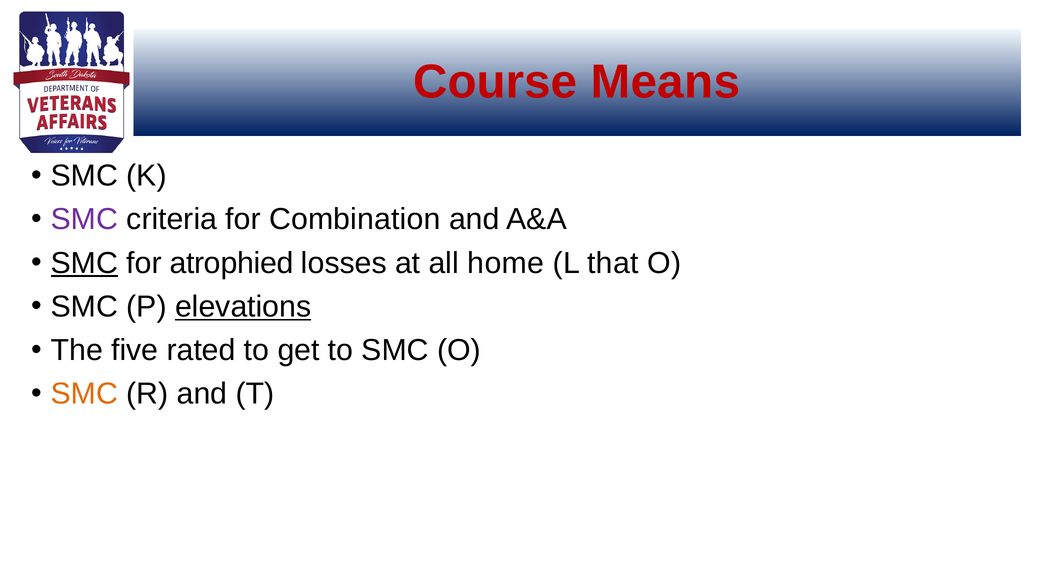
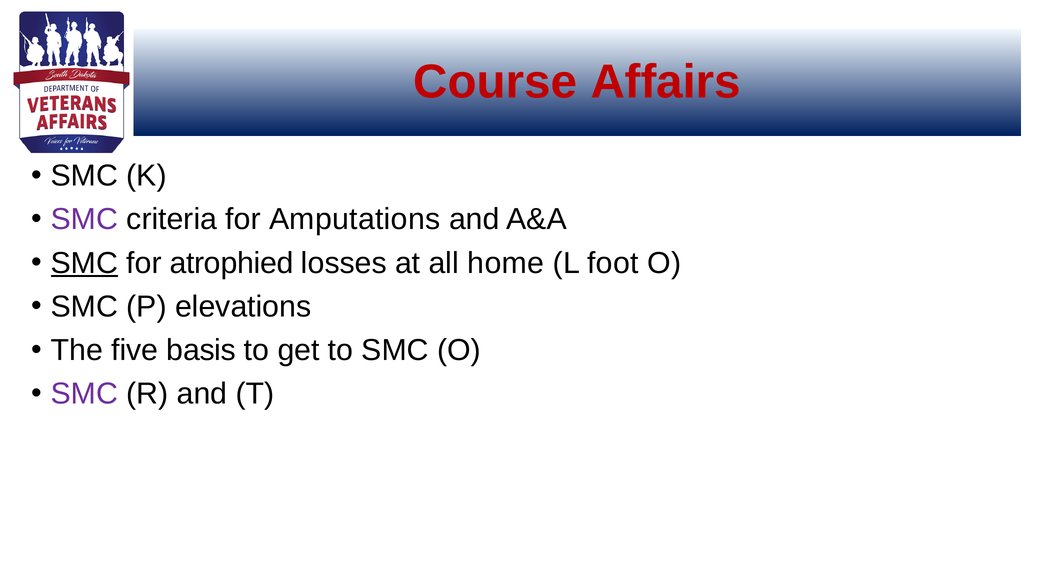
Means: Means -> Affairs
Combination: Combination -> Amputations
that: that -> foot
elevations underline: present -> none
rated: rated -> basis
SMC at (84, 393) colour: orange -> purple
